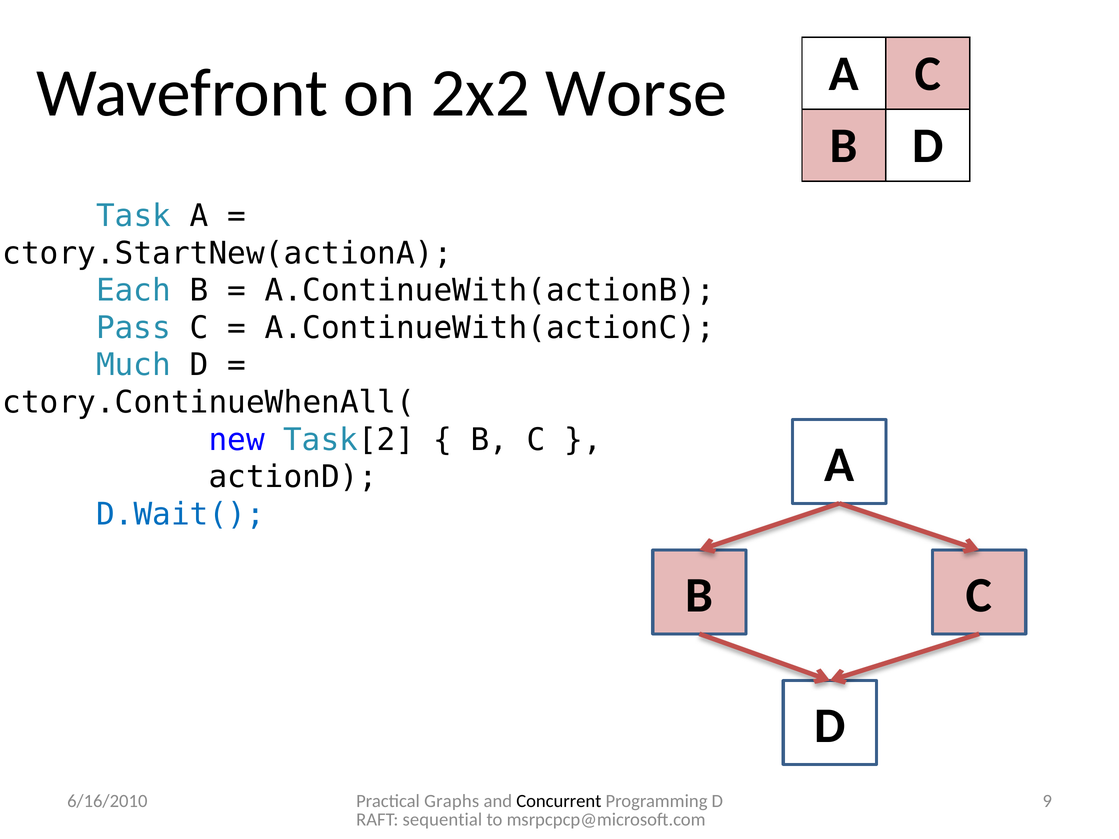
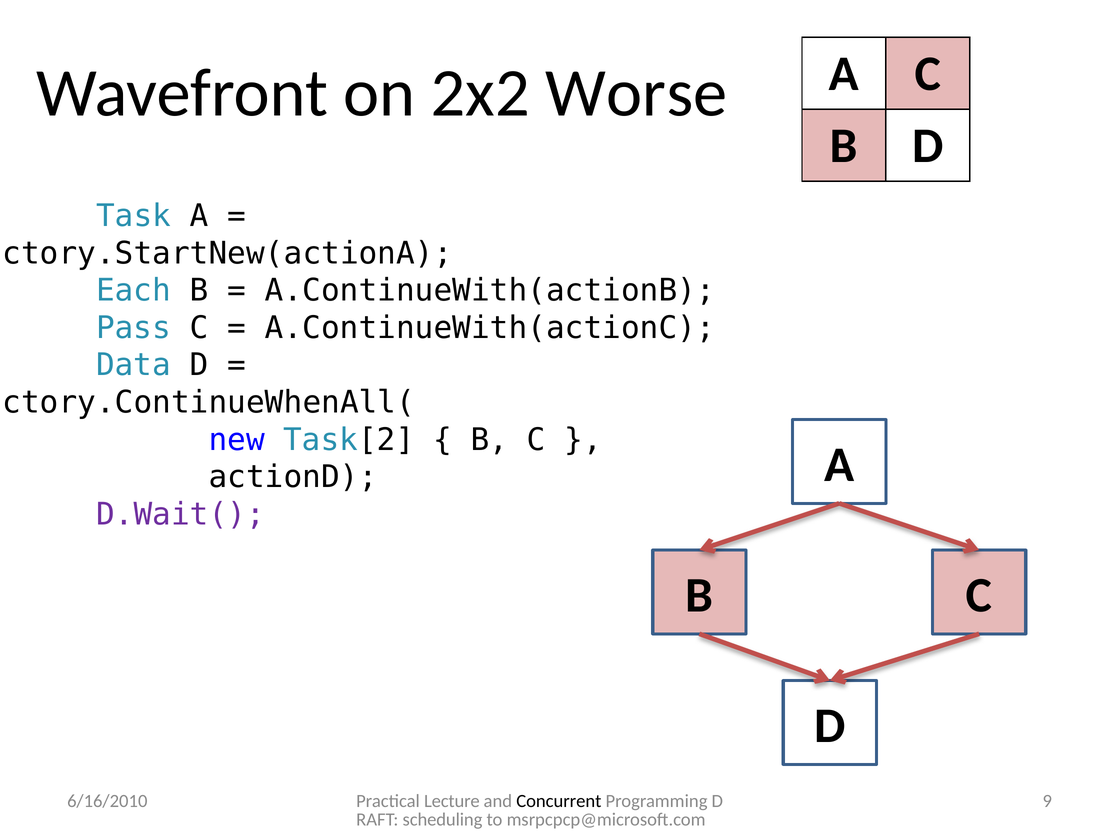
Much: Much -> Data
D.Wait( colour: blue -> purple
Graphs: Graphs -> Lecture
sequential: sequential -> scheduling
